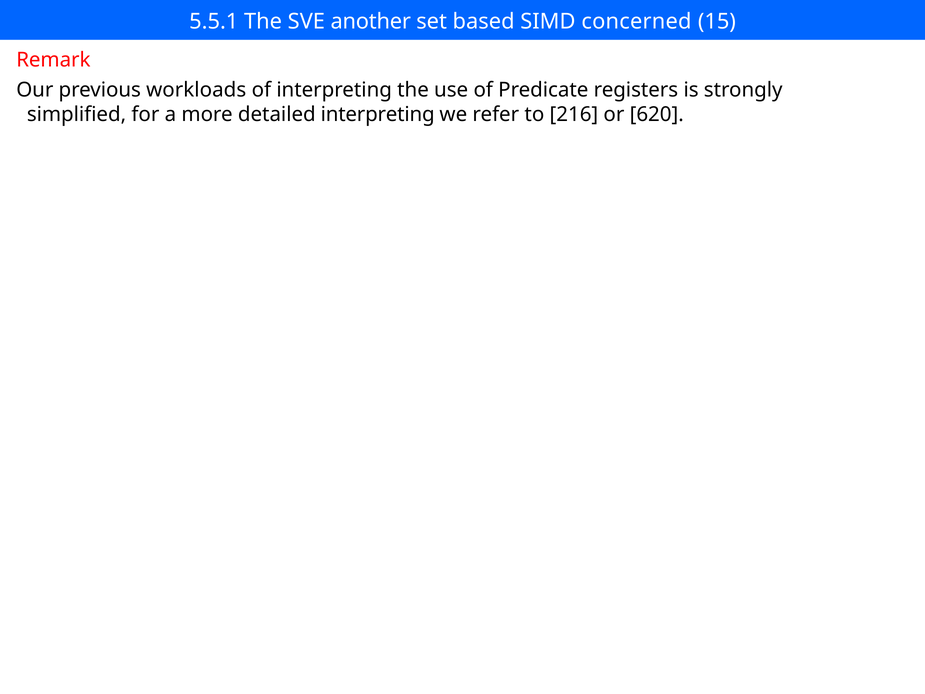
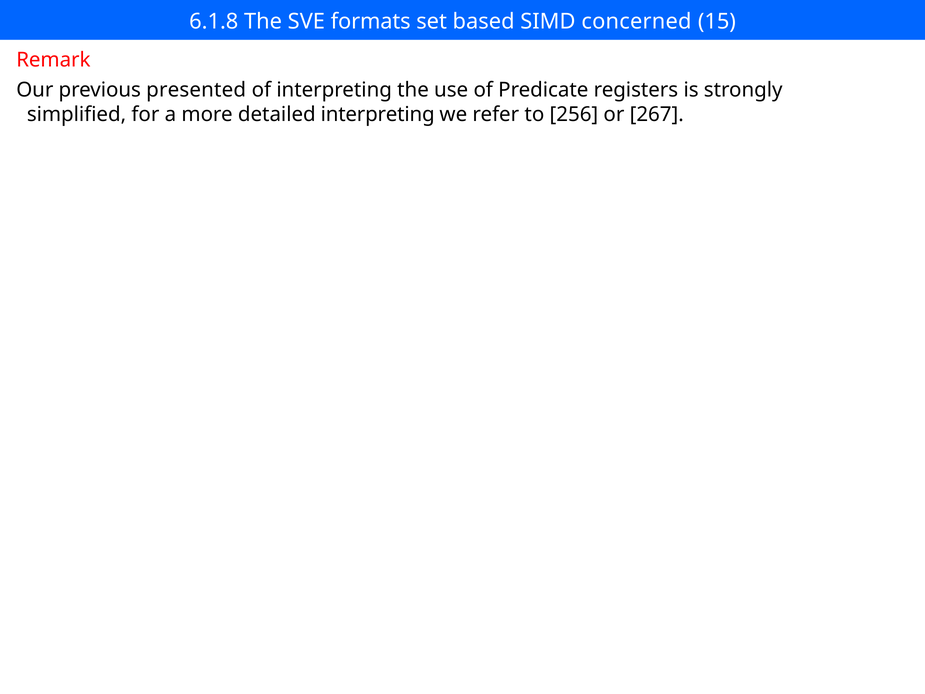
5.5.1: 5.5.1 -> 6.1.8
another: another -> formats
workloads: workloads -> presented
216: 216 -> 256
620: 620 -> 267
